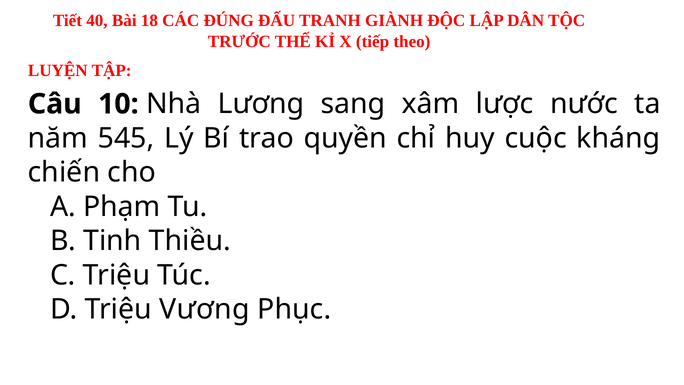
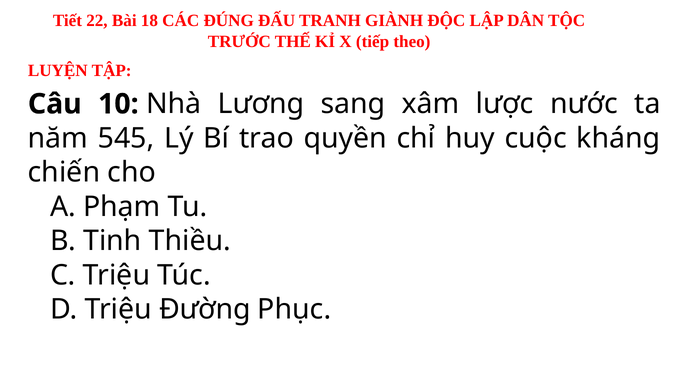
40: 40 -> 22
Vương: Vương -> Đường
